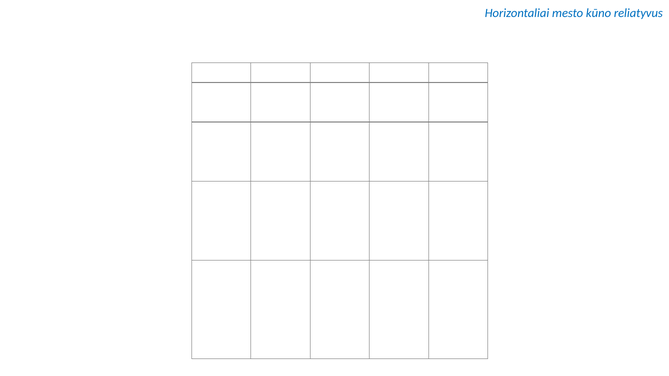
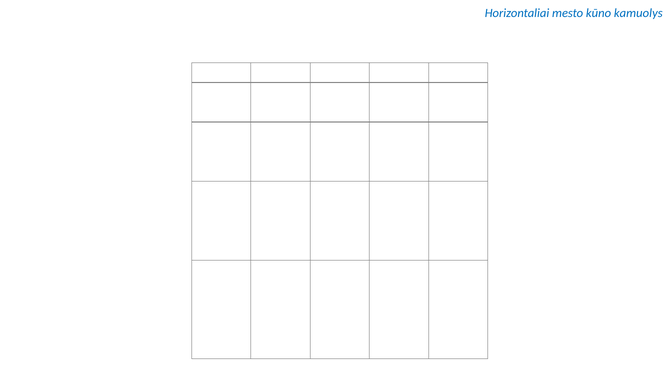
reliatyvus: reliatyvus -> kamuolys
